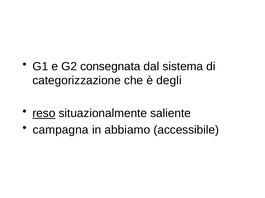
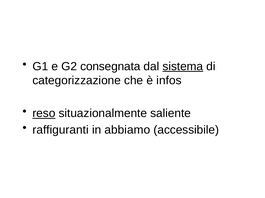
sistema underline: none -> present
degli: degli -> infos
campagna: campagna -> raffiguranti
